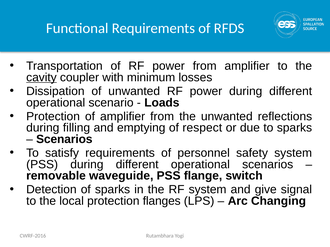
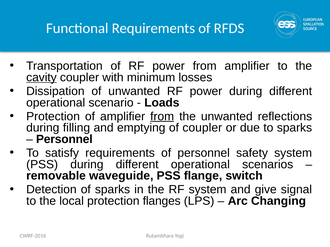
from at (162, 117) underline: none -> present
of respect: respect -> coupler
Scenarios at (64, 139): Scenarios -> Personnel
